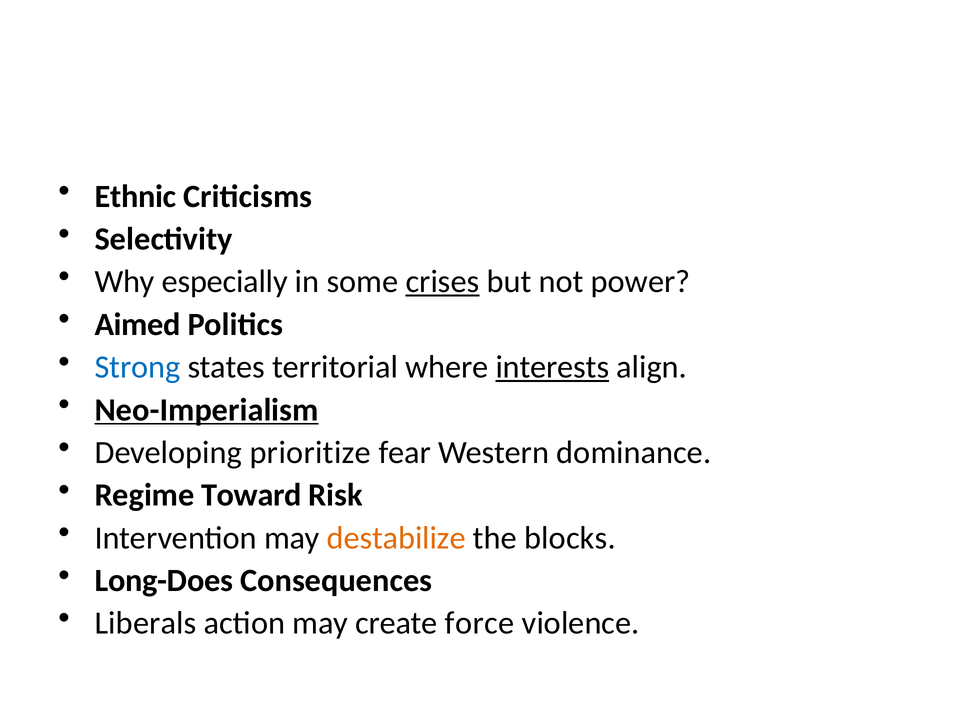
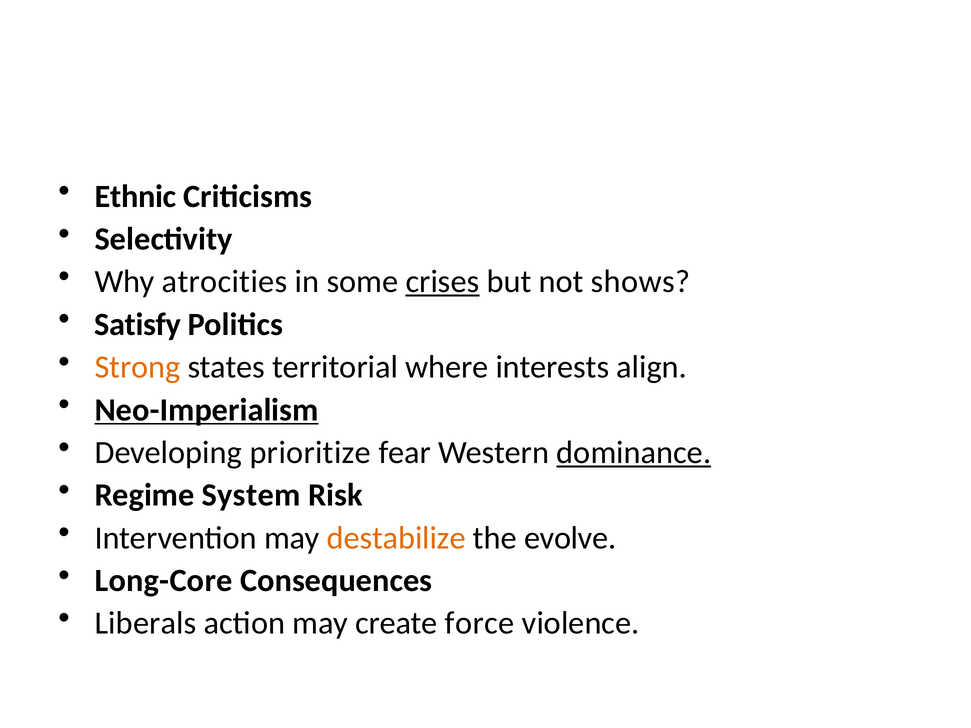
especially: especially -> atrocities
power: power -> shows
Aimed: Aimed -> Satisfy
Strong colour: blue -> orange
interests underline: present -> none
dominance underline: none -> present
Toward: Toward -> System
blocks: blocks -> evolve
Long-Does: Long-Does -> Long-Core
